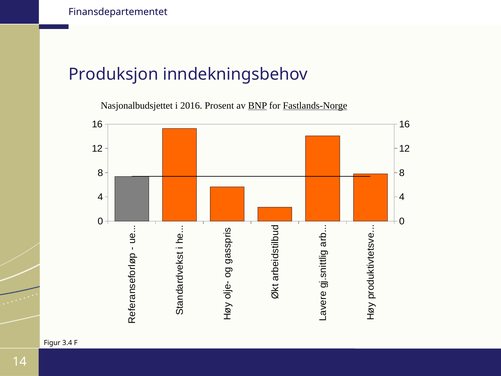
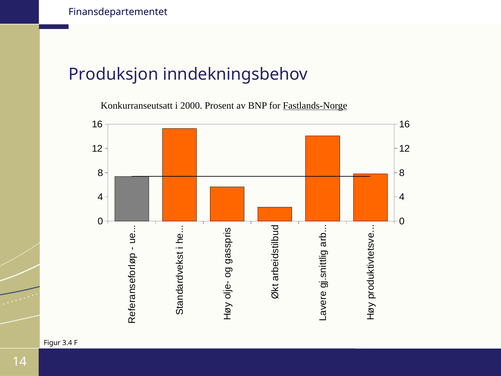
Nasjonalbudsjettet: Nasjonalbudsjettet -> Konkurranseutsatt
2016: 2016 -> 2000
BNP underline: present -> none
